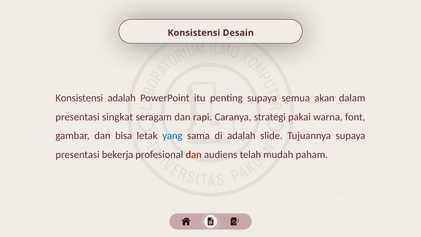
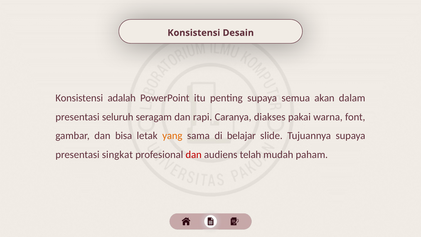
singkat: singkat -> seluruh
strategi: strategi -> diakses
yang colour: blue -> orange
di adalah: adalah -> belajar
bekerja: bekerja -> singkat
